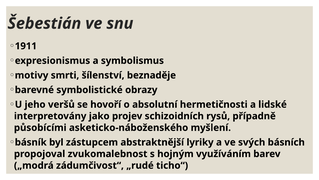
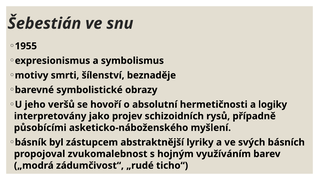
1911: 1911 -> 1955
lidské: lidské -> logiky
